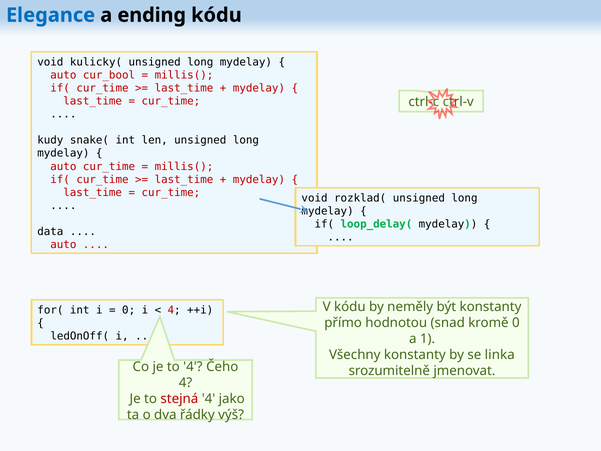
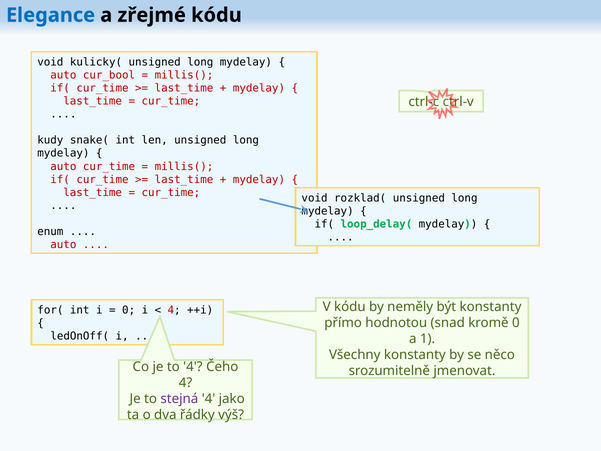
ending: ending -> zřejmé
data: data -> enum
linka: linka -> něco
stejná colour: red -> purple
